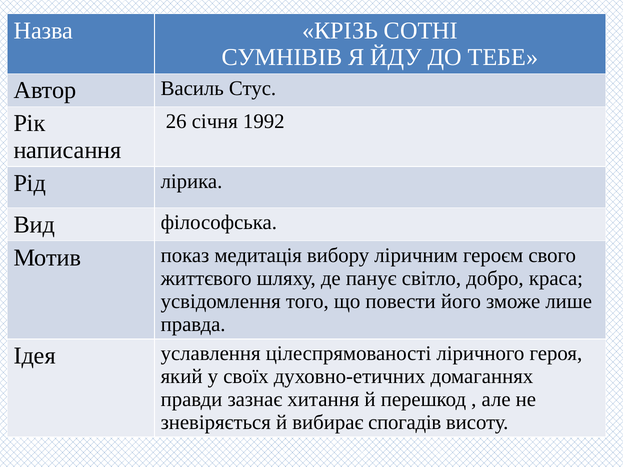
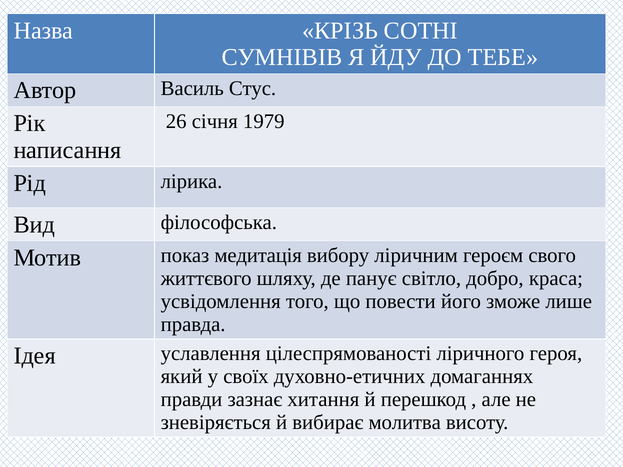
1992: 1992 -> 1979
спогадів: спогадів -> молитва
